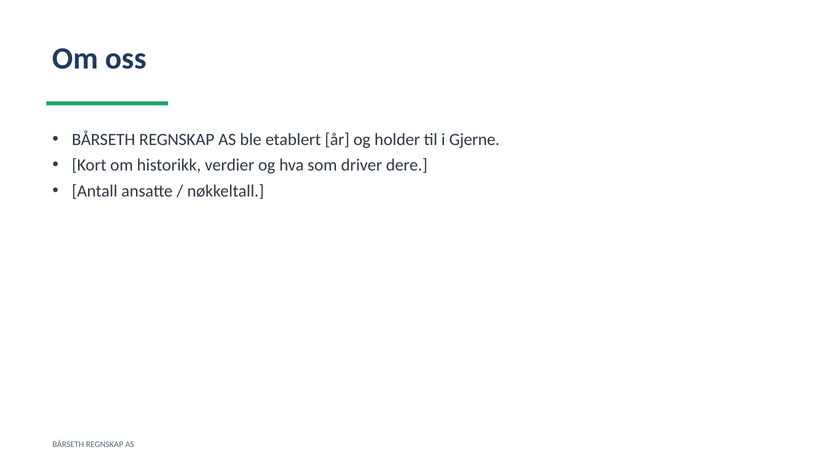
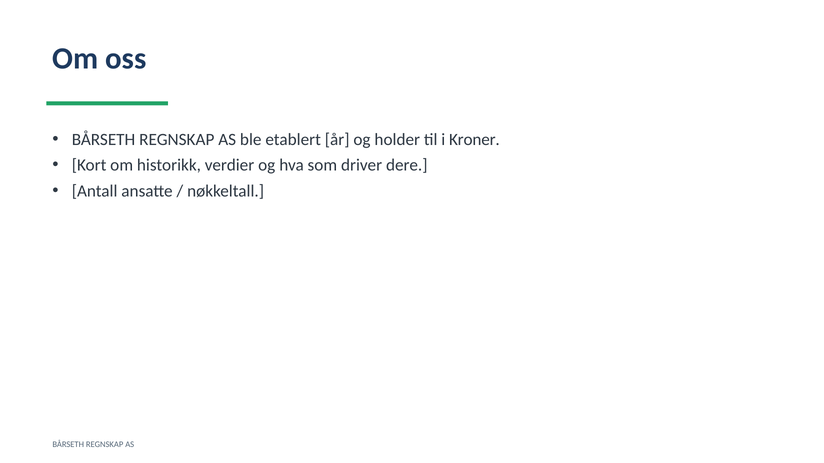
Gjerne: Gjerne -> Kroner
